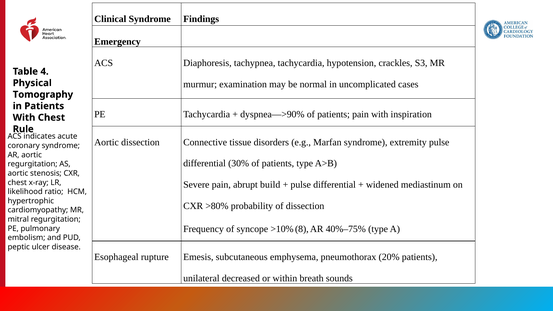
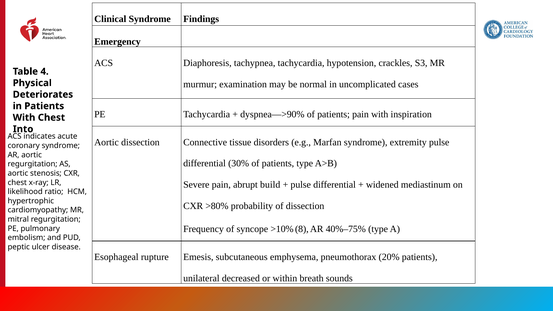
Tomography: Tomography -> Deteriorates
Rule: Rule -> Into
